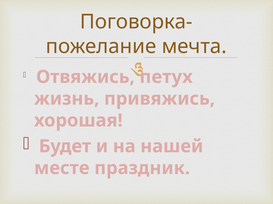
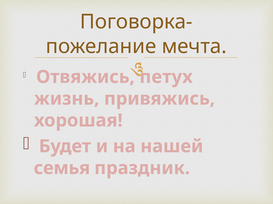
месте: месте -> семья
